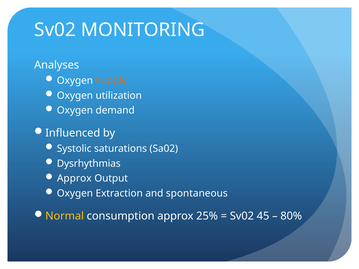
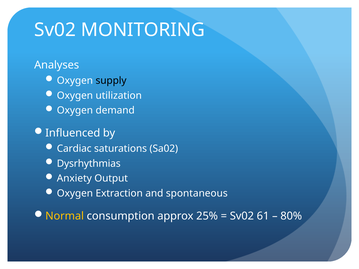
supply colour: orange -> black
Systolic: Systolic -> Cardiac
Approx at (74, 179): Approx -> Anxiety
45: 45 -> 61
